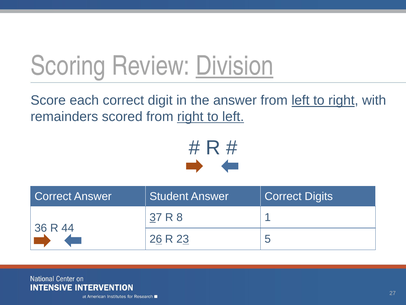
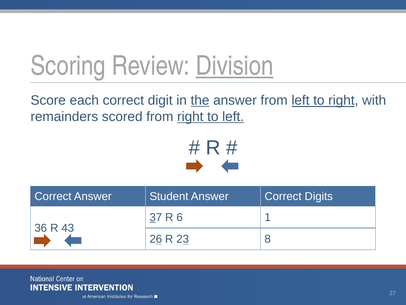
the underline: none -> present
8: 8 -> 6
44: 44 -> 43
5: 5 -> 8
